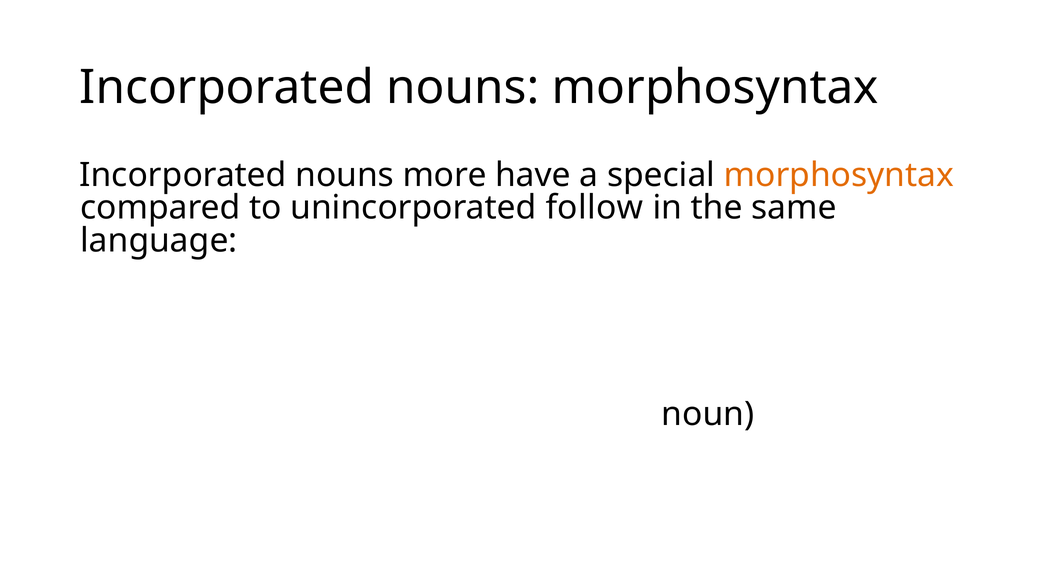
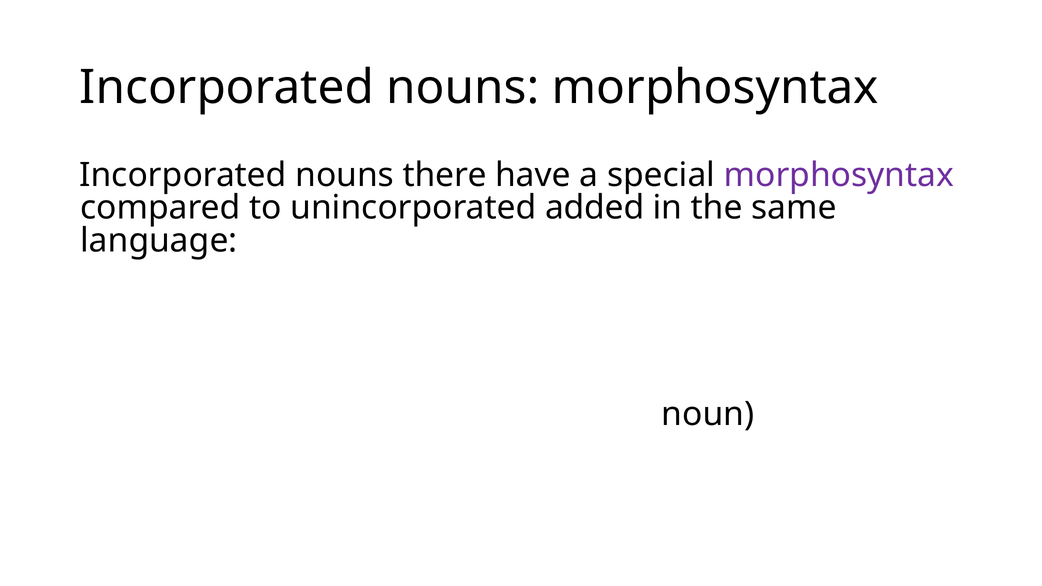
more: more -> there
morphosyntax at (839, 175) colour: orange -> purple
follow: follow -> added
